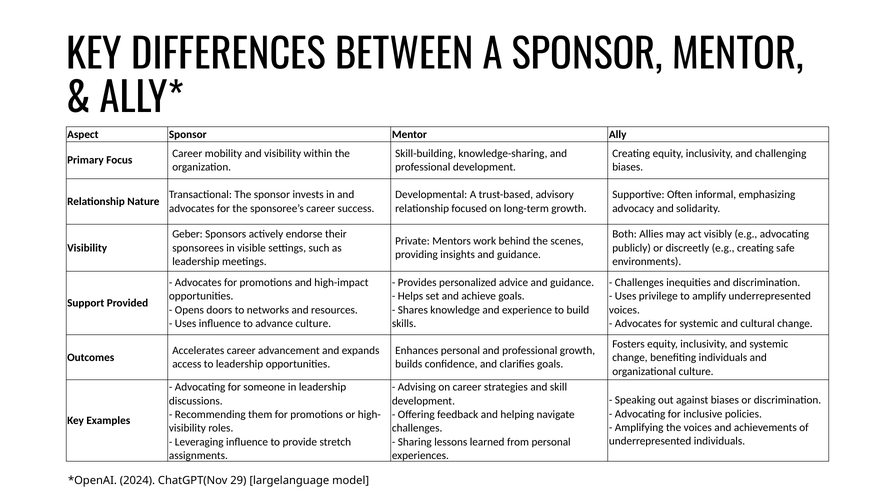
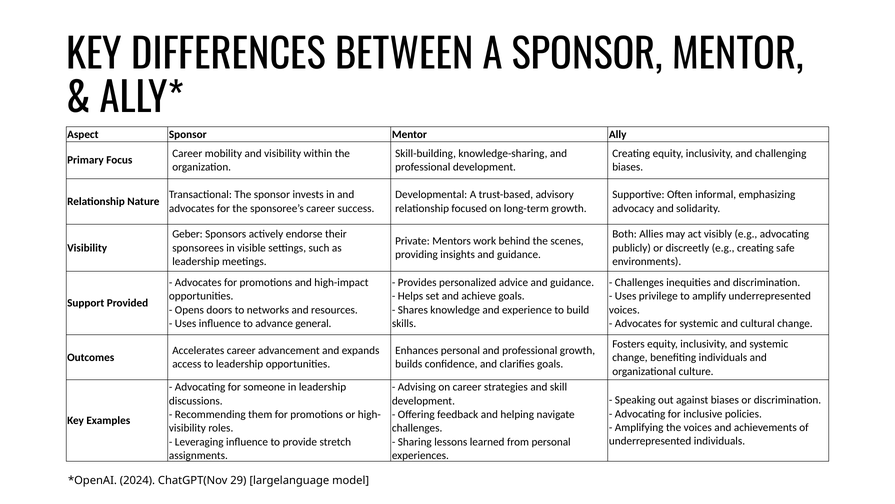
advance culture: culture -> general
